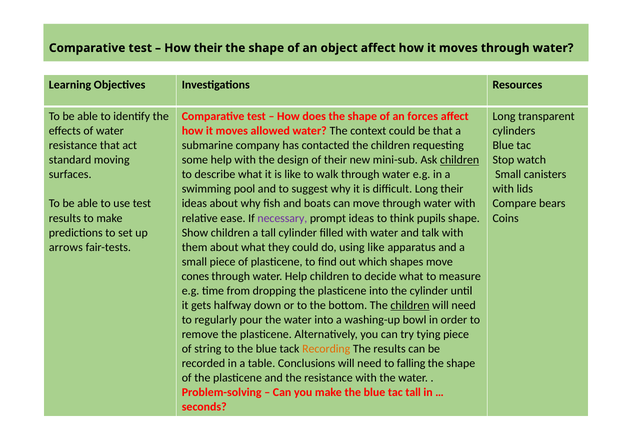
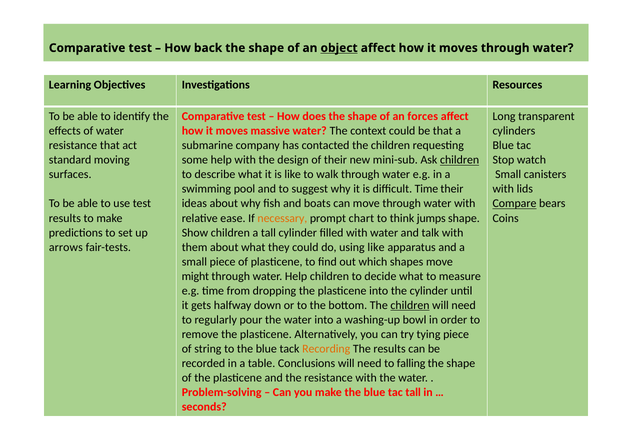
How their: their -> back
object underline: none -> present
allowed: allowed -> massive
difficult Long: Long -> Time
Compare underline: none -> present
necessary colour: purple -> orange
prompt ideas: ideas -> chart
pupils: pupils -> jumps
cones: cones -> might
